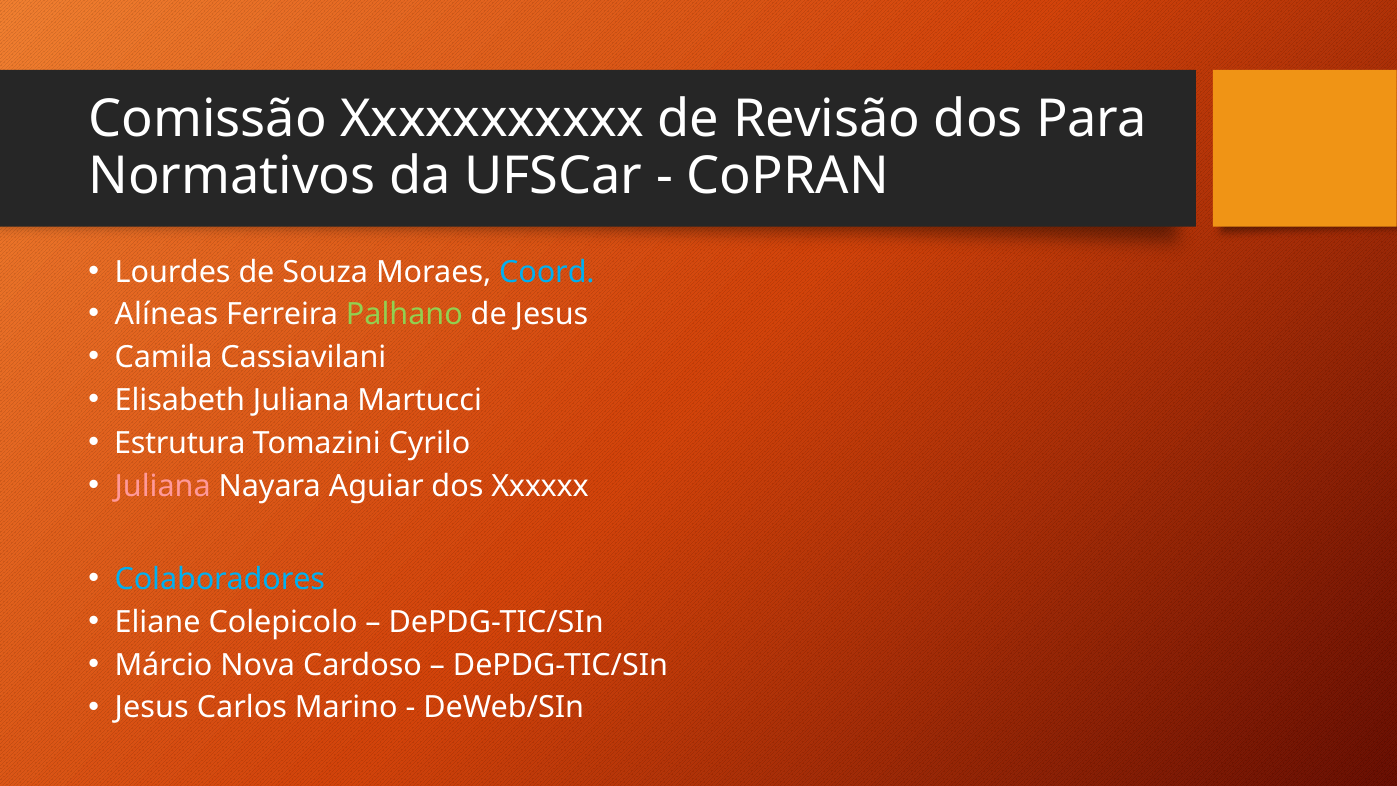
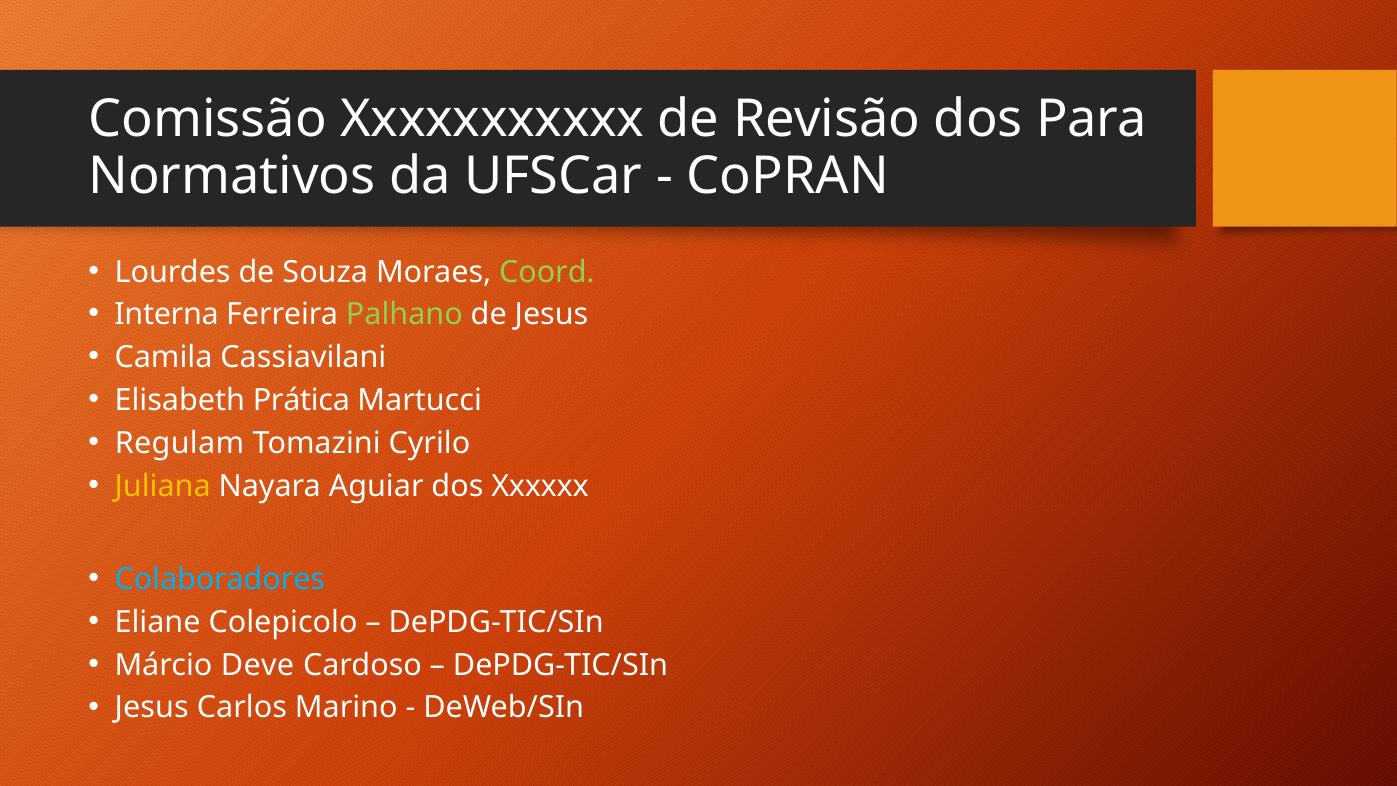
Coord colour: light blue -> light green
Alíneas: Alíneas -> Interna
Elisabeth Juliana: Juliana -> Prática
Estrutura: Estrutura -> Regulam
Juliana at (163, 486) colour: pink -> yellow
Nova: Nova -> Deve
